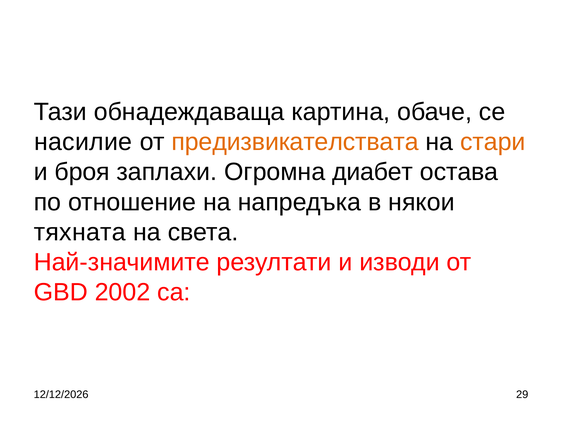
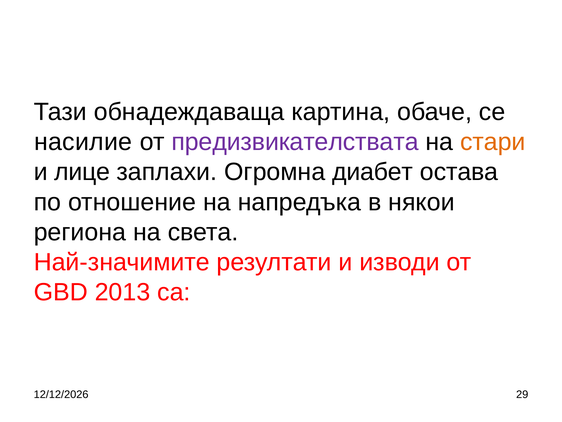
предизвикателствата colour: orange -> purple
броя: броя -> лице
тяхната: тяхната -> региона
2002: 2002 -> 2013
